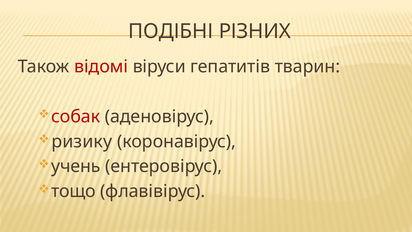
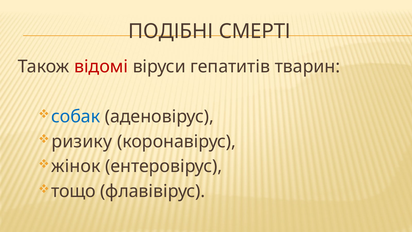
РІЗНИХ: РІЗНИХ -> СМЕРТІ
собак colour: red -> blue
учень: учень -> жінок
